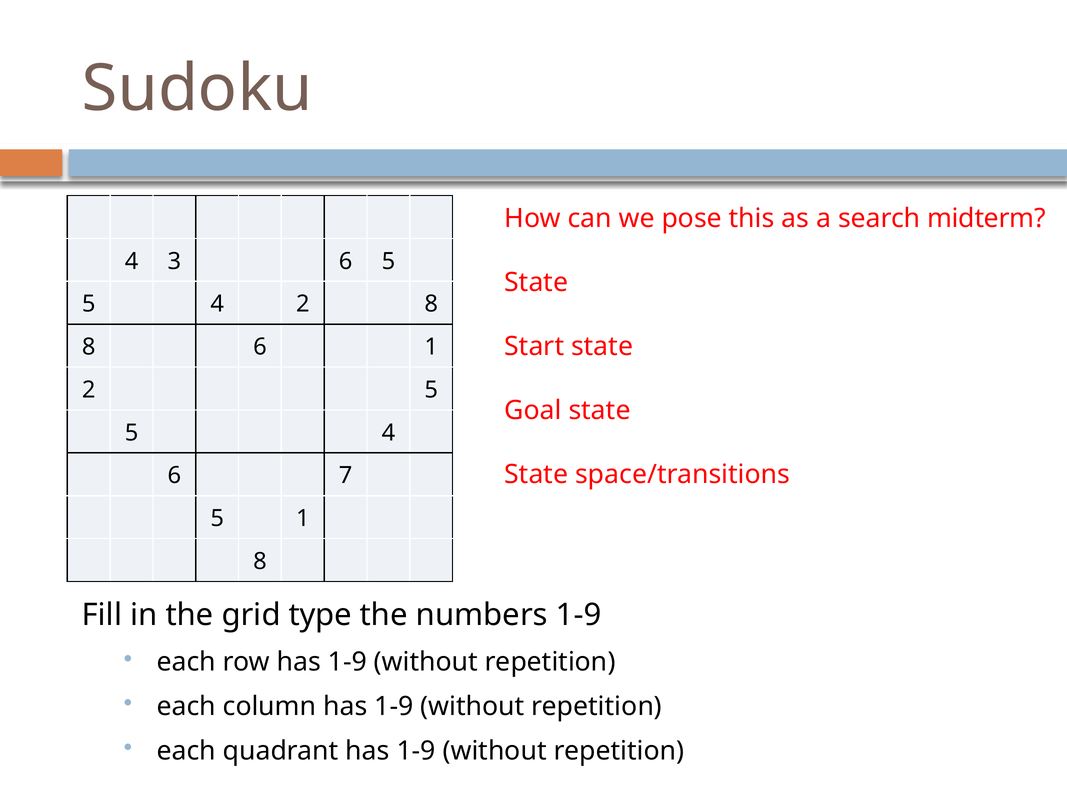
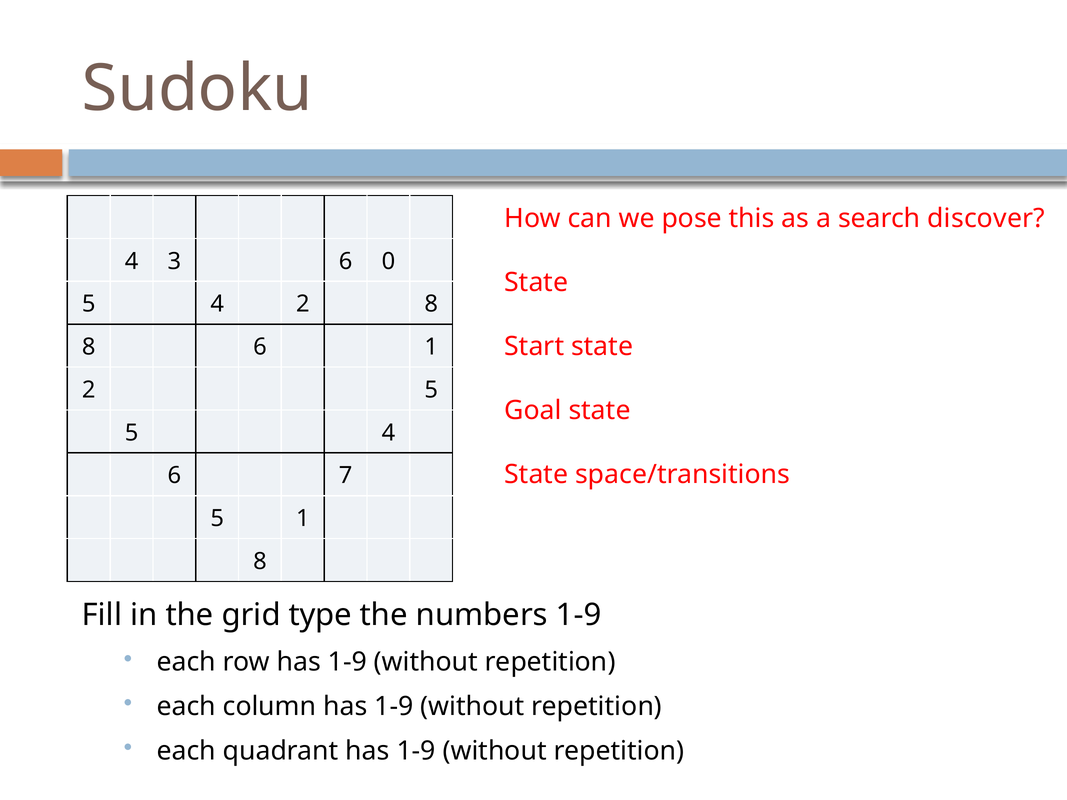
midterm: midterm -> discover
6 5: 5 -> 0
